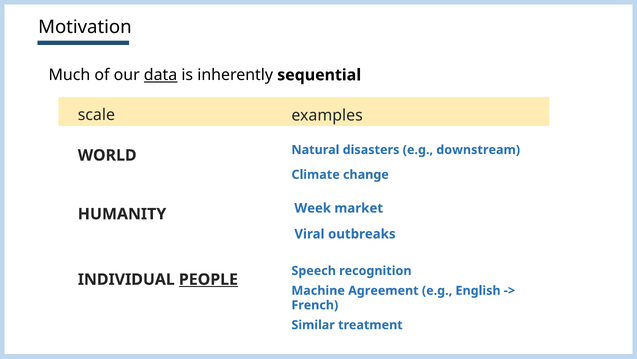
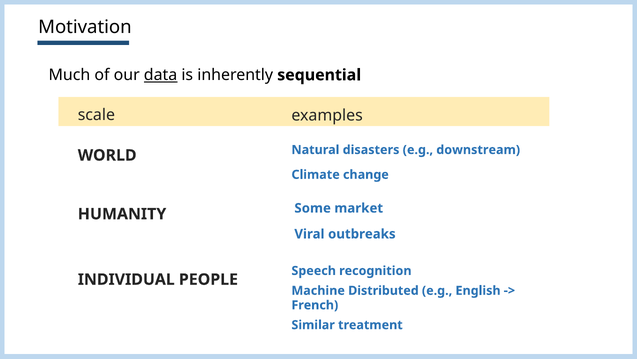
Week: Week -> Some
PEOPLE underline: present -> none
Agreement: Agreement -> Distributed
